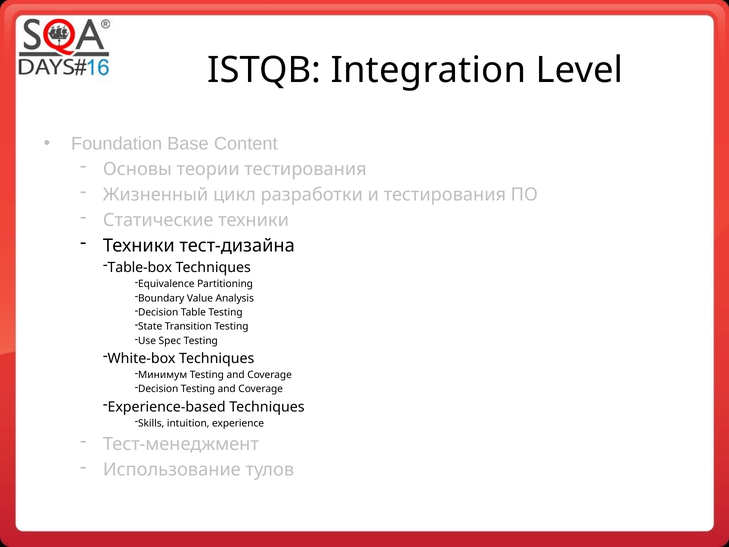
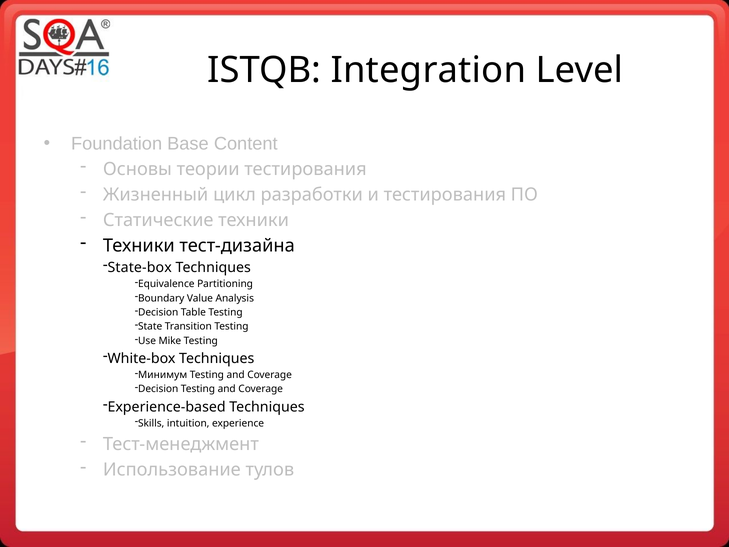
Table-box: Table-box -> State-box
Spec: Spec -> Mike
